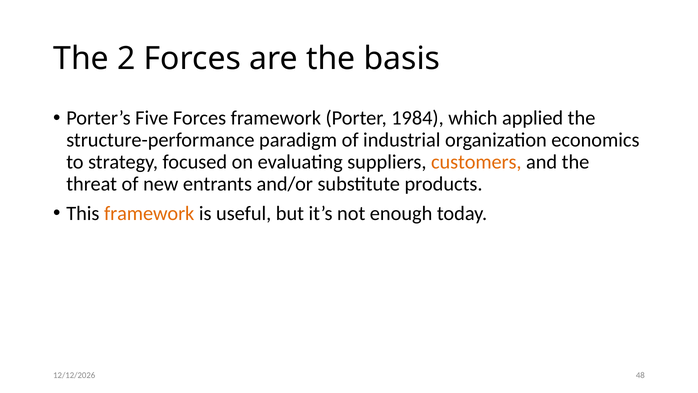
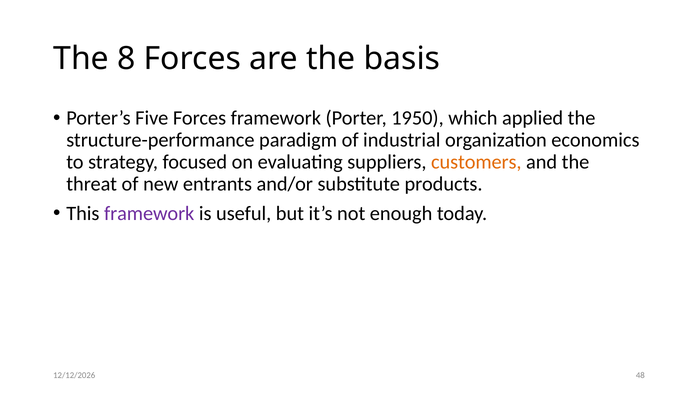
2: 2 -> 8
1984: 1984 -> 1950
framework at (149, 213) colour: orange -> purple
